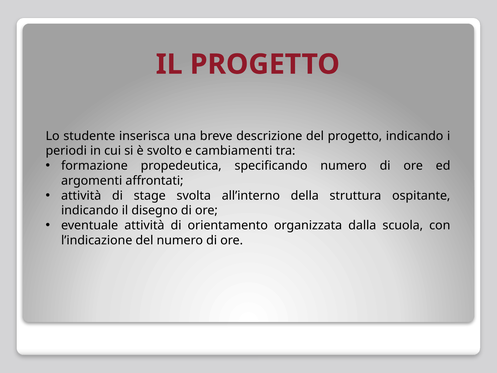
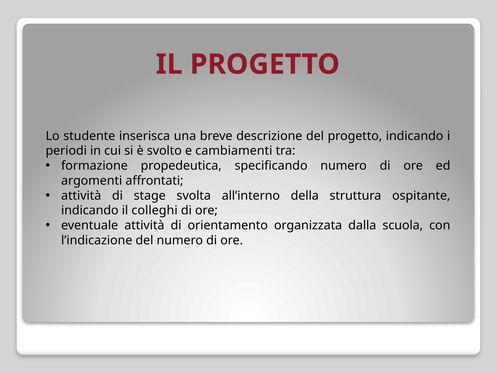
disegno: disegno -> colleghi
